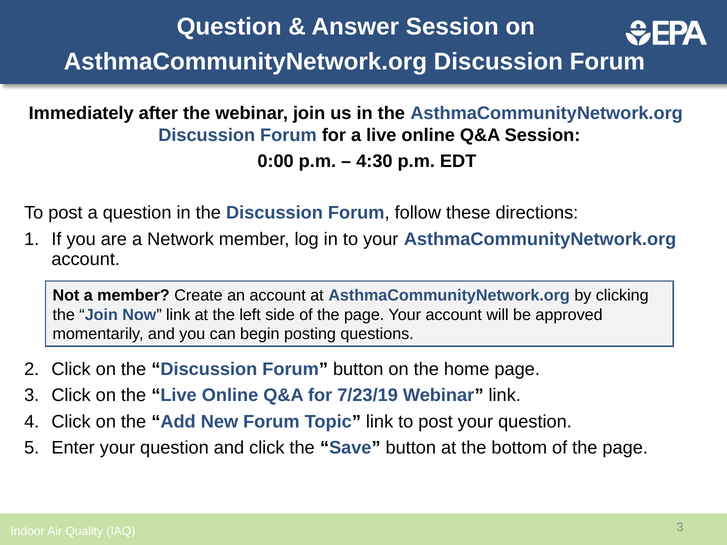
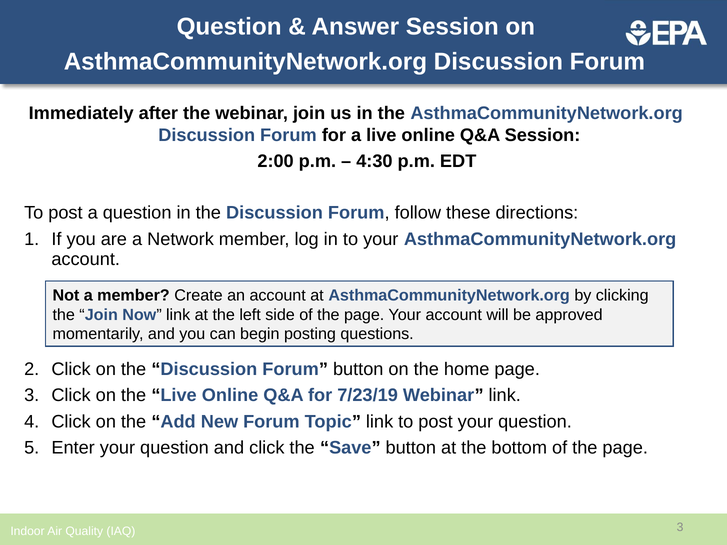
0:00: 0:00 -> 2:00
